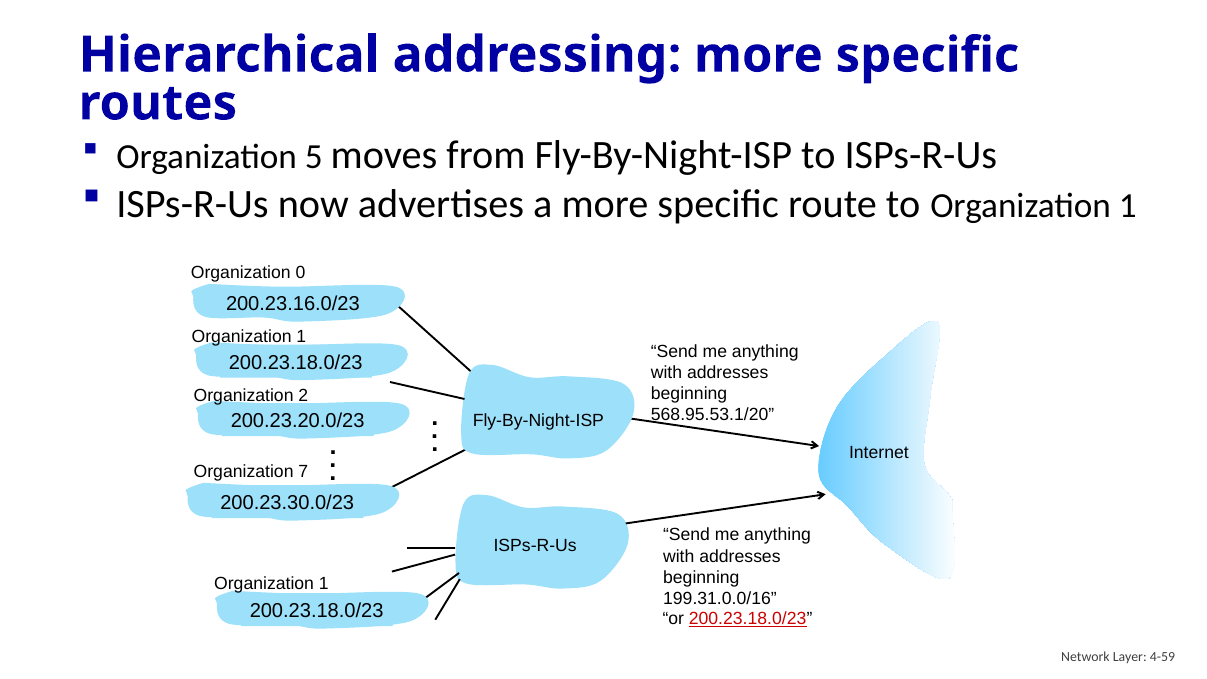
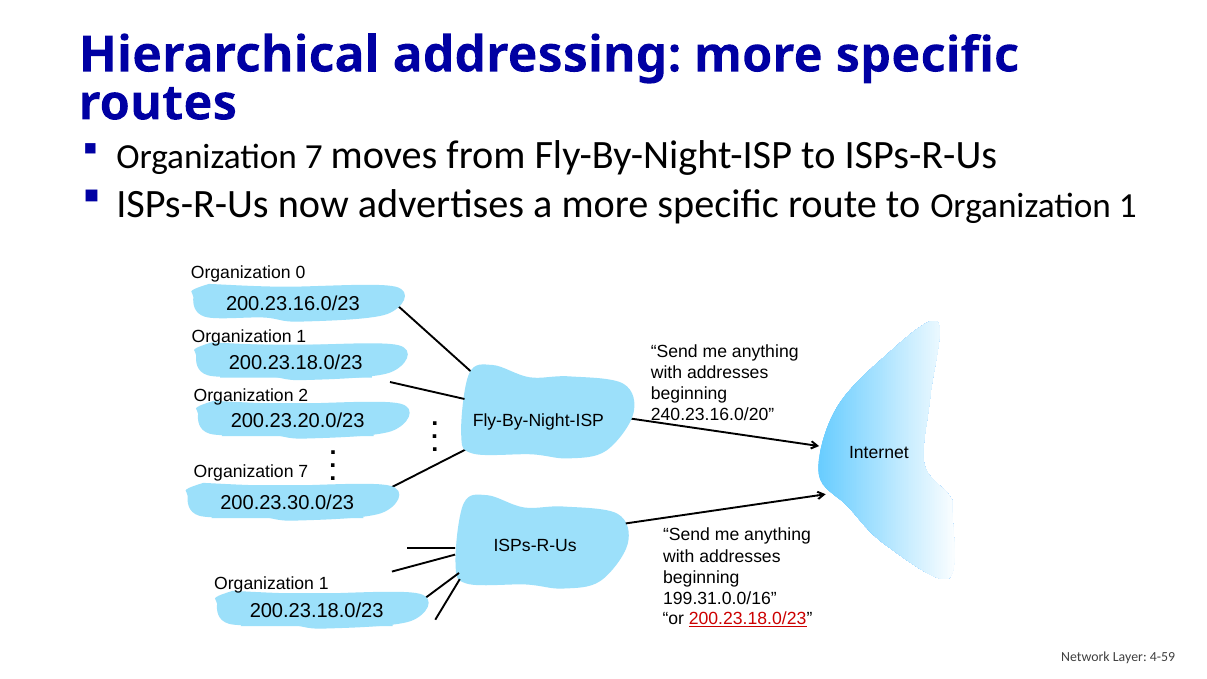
5 at (314, 157): 5 -> 7
568.95.53.1/20: 568.95.53.1/20 -> 240.23.16.0/20
